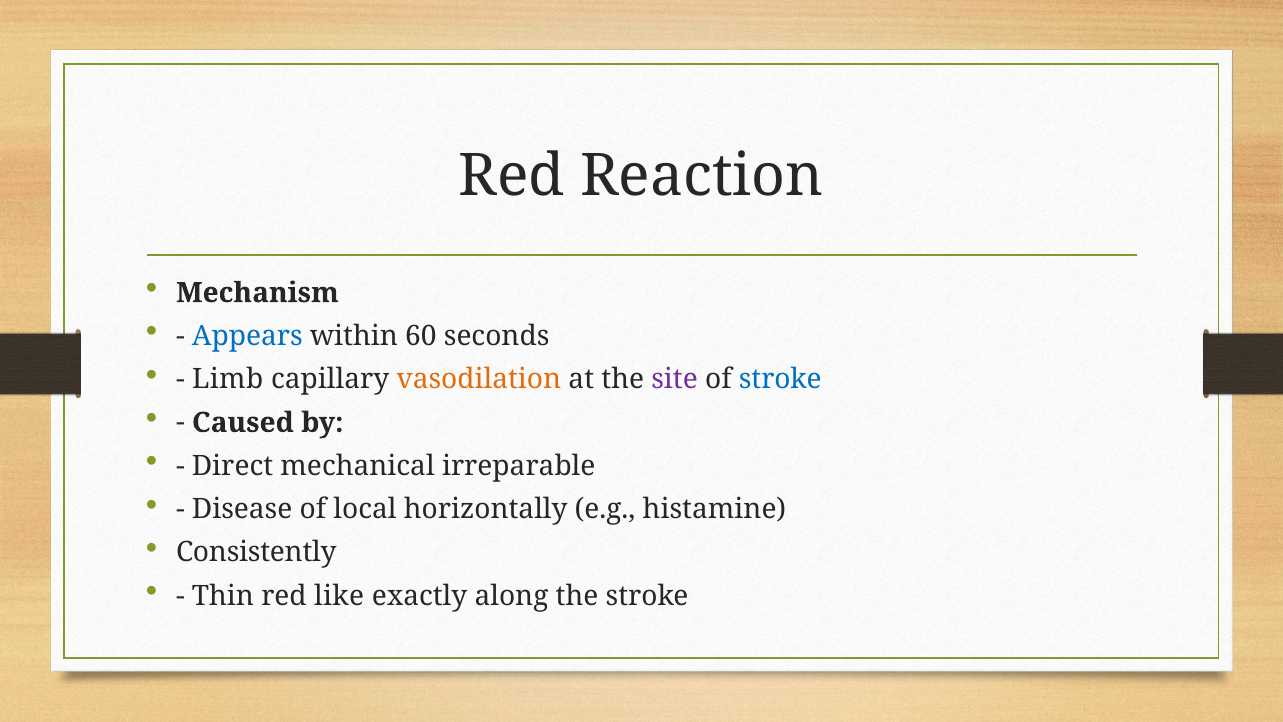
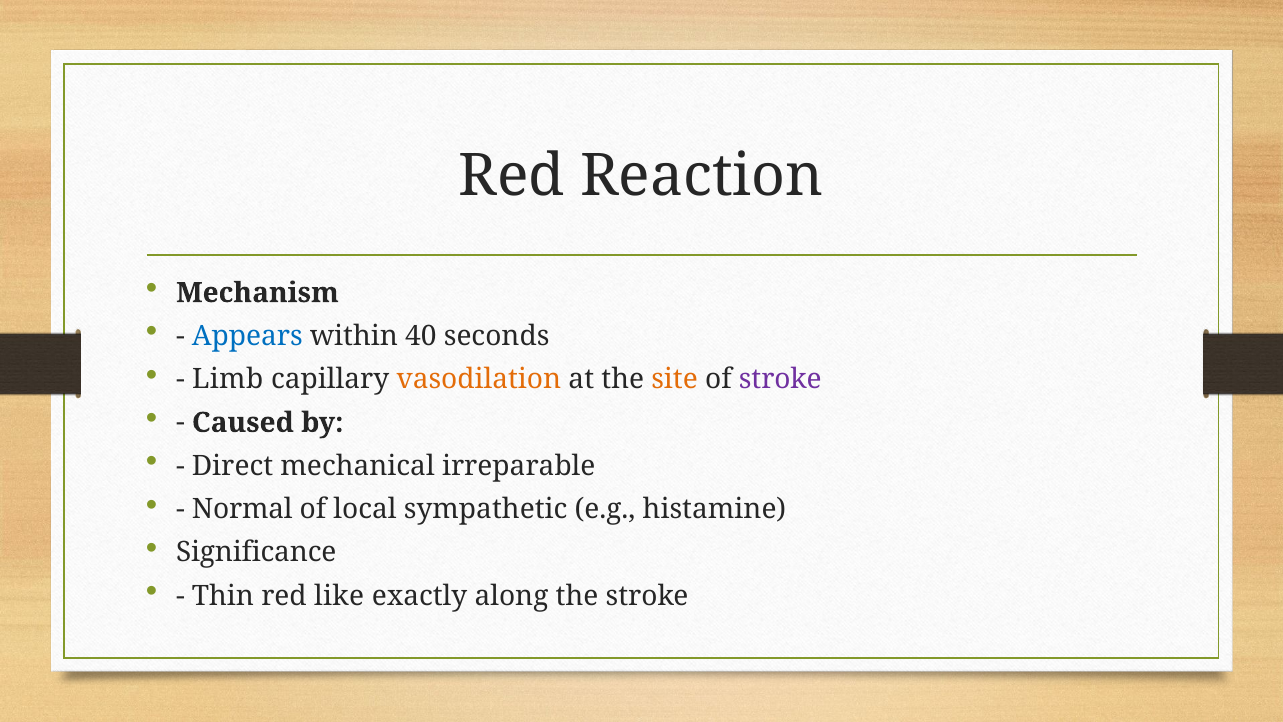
60: 60 -> 40
site colour: purple -> orange
stroke at (780, 379) colour: blue -> purple
Disease: Disease -> Normal
horizontally: horizontally -> sympathetic
Consistently: Consistently -> Significance
